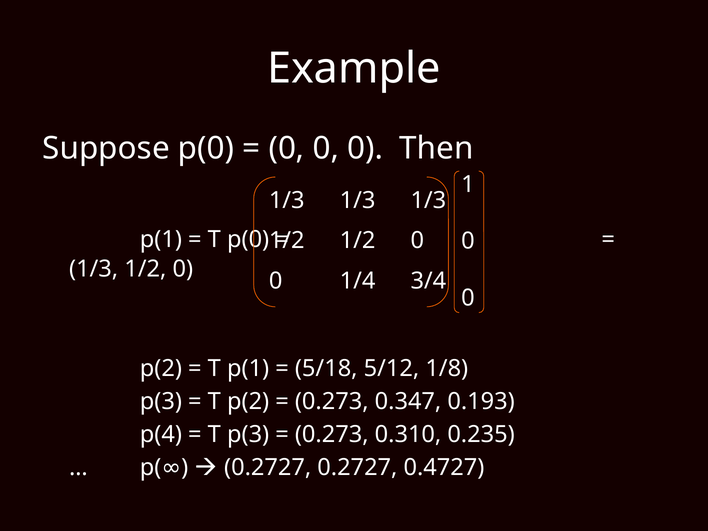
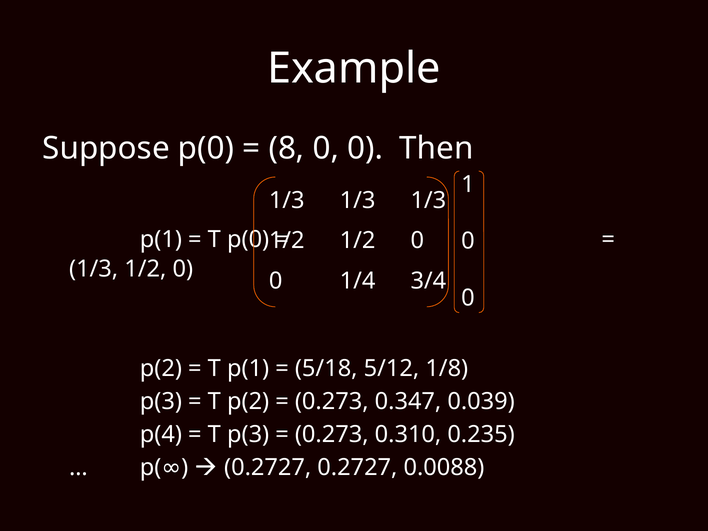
0 at (287, 149): 0 -> 8
0.193: 0.193 -> 0.039
0.4727: 0.4727 -> 0.0088
